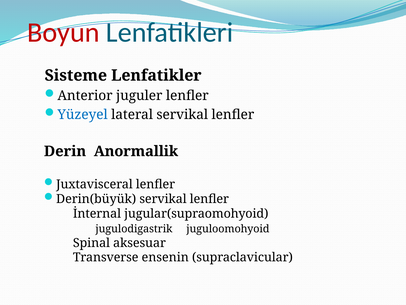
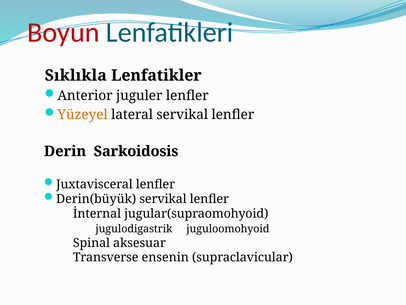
Sisteme: Sisteme -> Sıklıkla
Yüzeyel colour: blue -> orange
Anormallik: Anormallik -> Sarkoidosis
